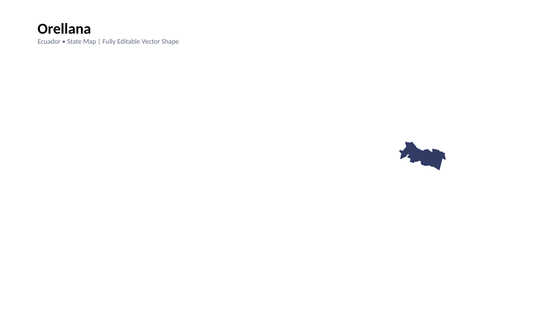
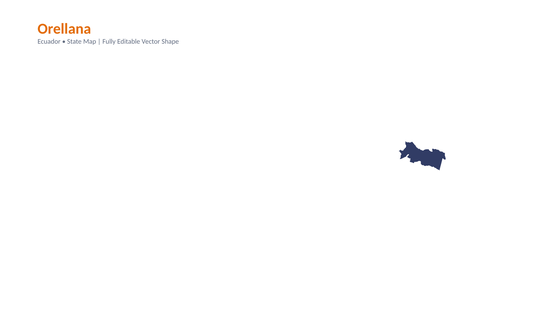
Orellana colour: black -> orange
